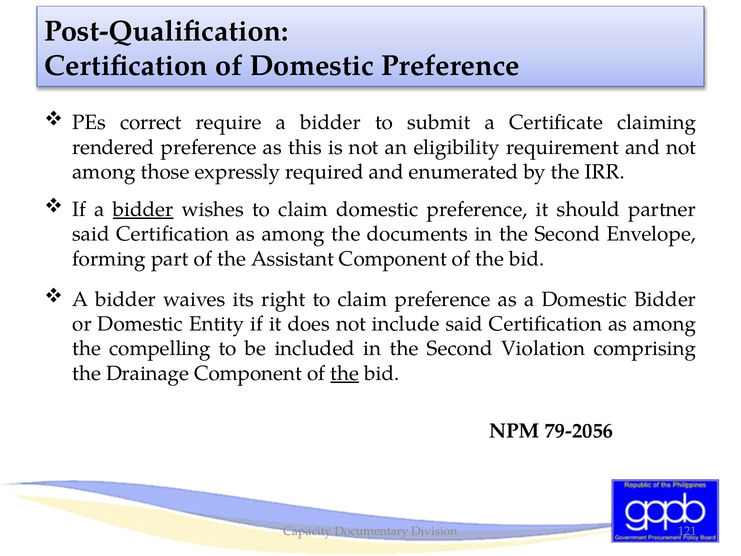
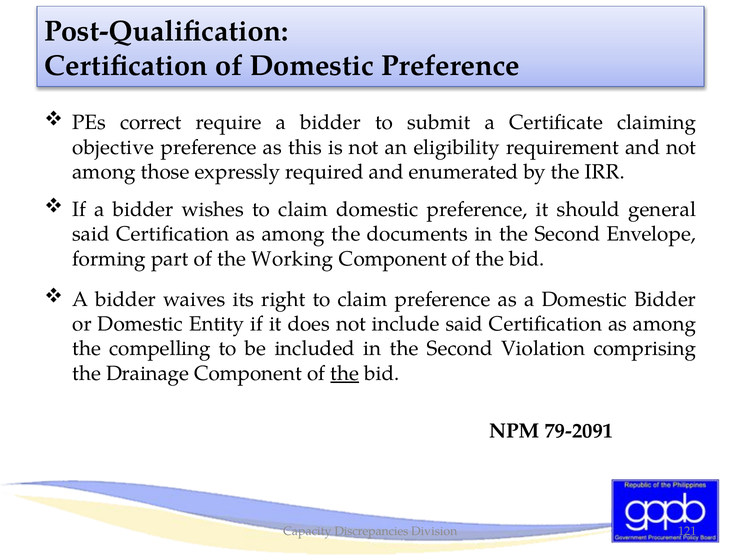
rendered: rendered -> objective
bidder at (143, 209) underline: present -> none
partner: partner -> general
Assistant: Assistant -> Working
79-2056: 79-2056 -> 79-2091
Documentary: Documentary -> Discrepancies
